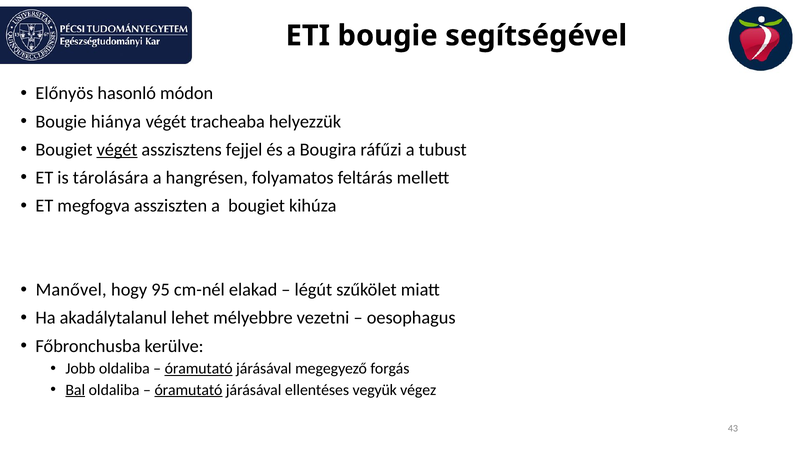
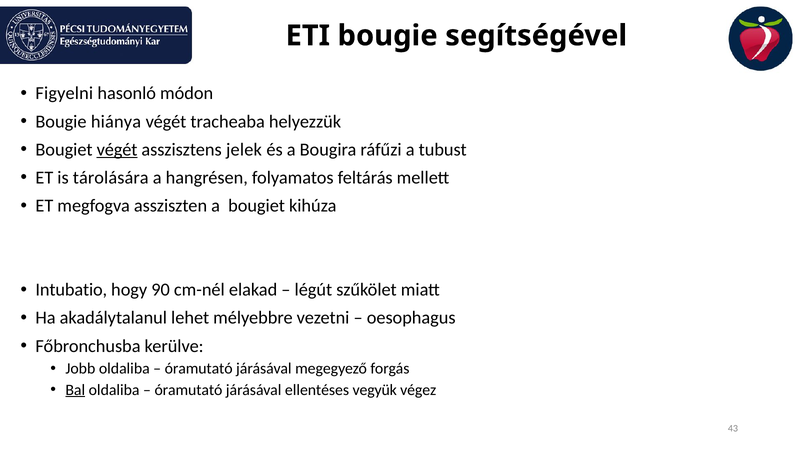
Előnyös: Előnyös -> Figyelni
fejjel: fejjel -> jelek
Manővel: Manővel -> Intubatio
95: 95 -> 90
óramutató at (199, 369) underline: present -> none
óramutató at (188, 390) underline: present -> none
